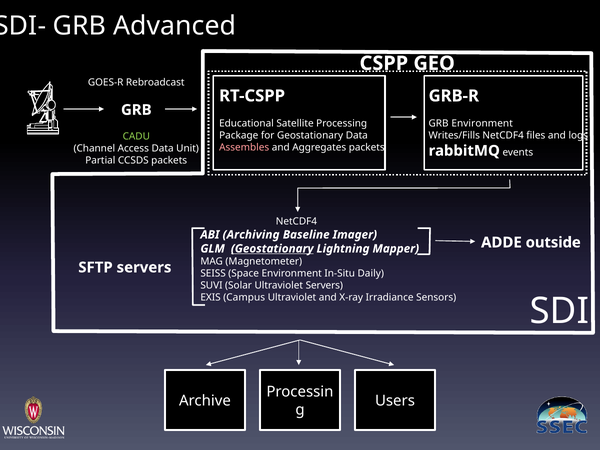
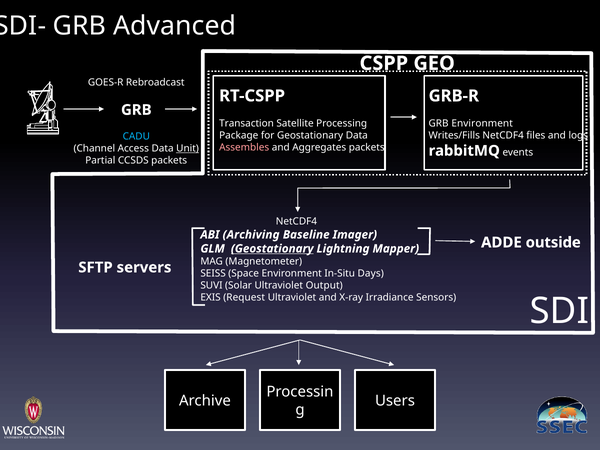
Educational: Educational -> Transaction
CADU colour: light green -> light blue
Unit underline: none -> present
Daily: Daily -> Days
Ultraviolet Servers: Servers -> Output
Campus: Campus -> Request
